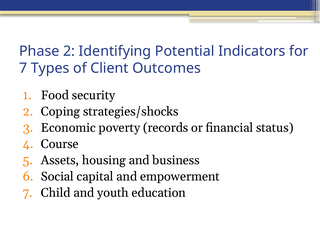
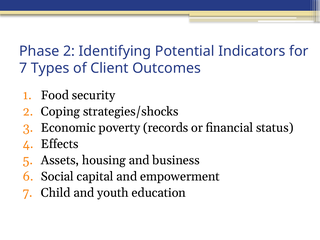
Course: Course -> Effects
